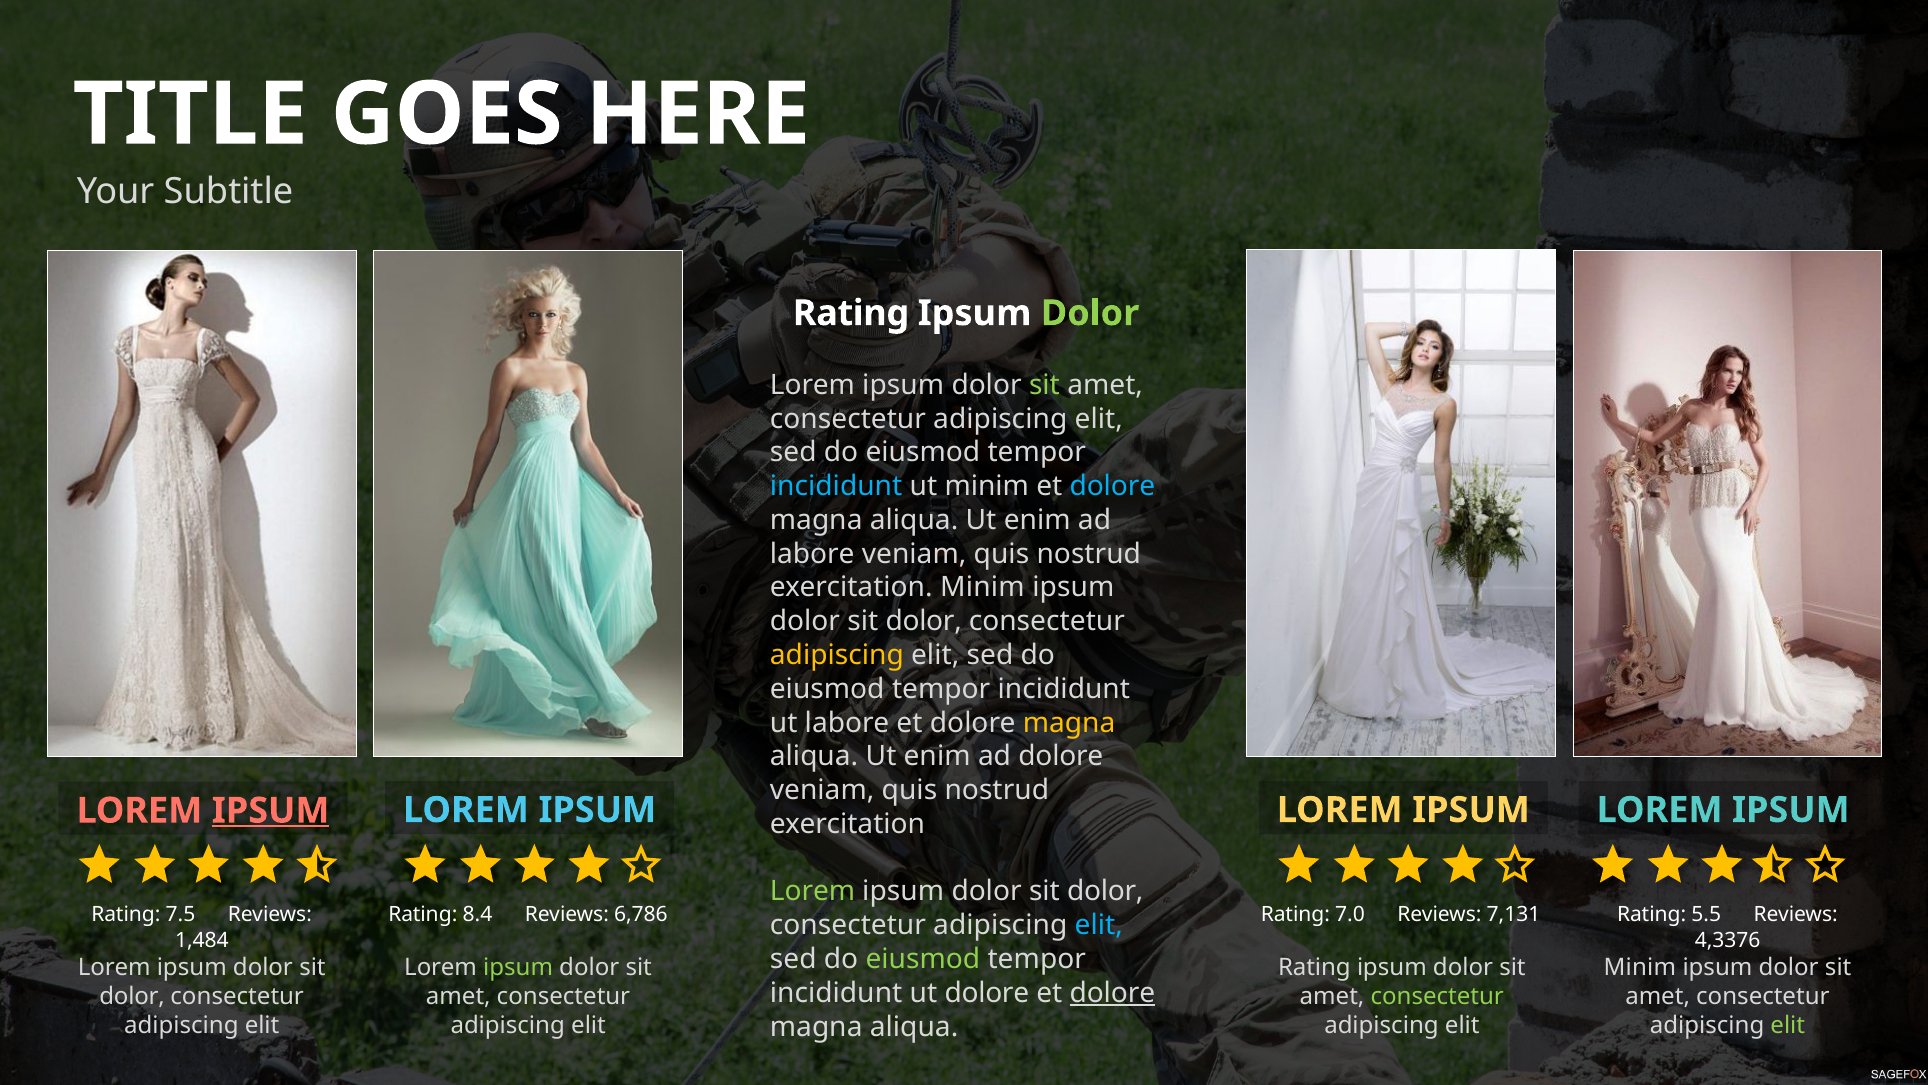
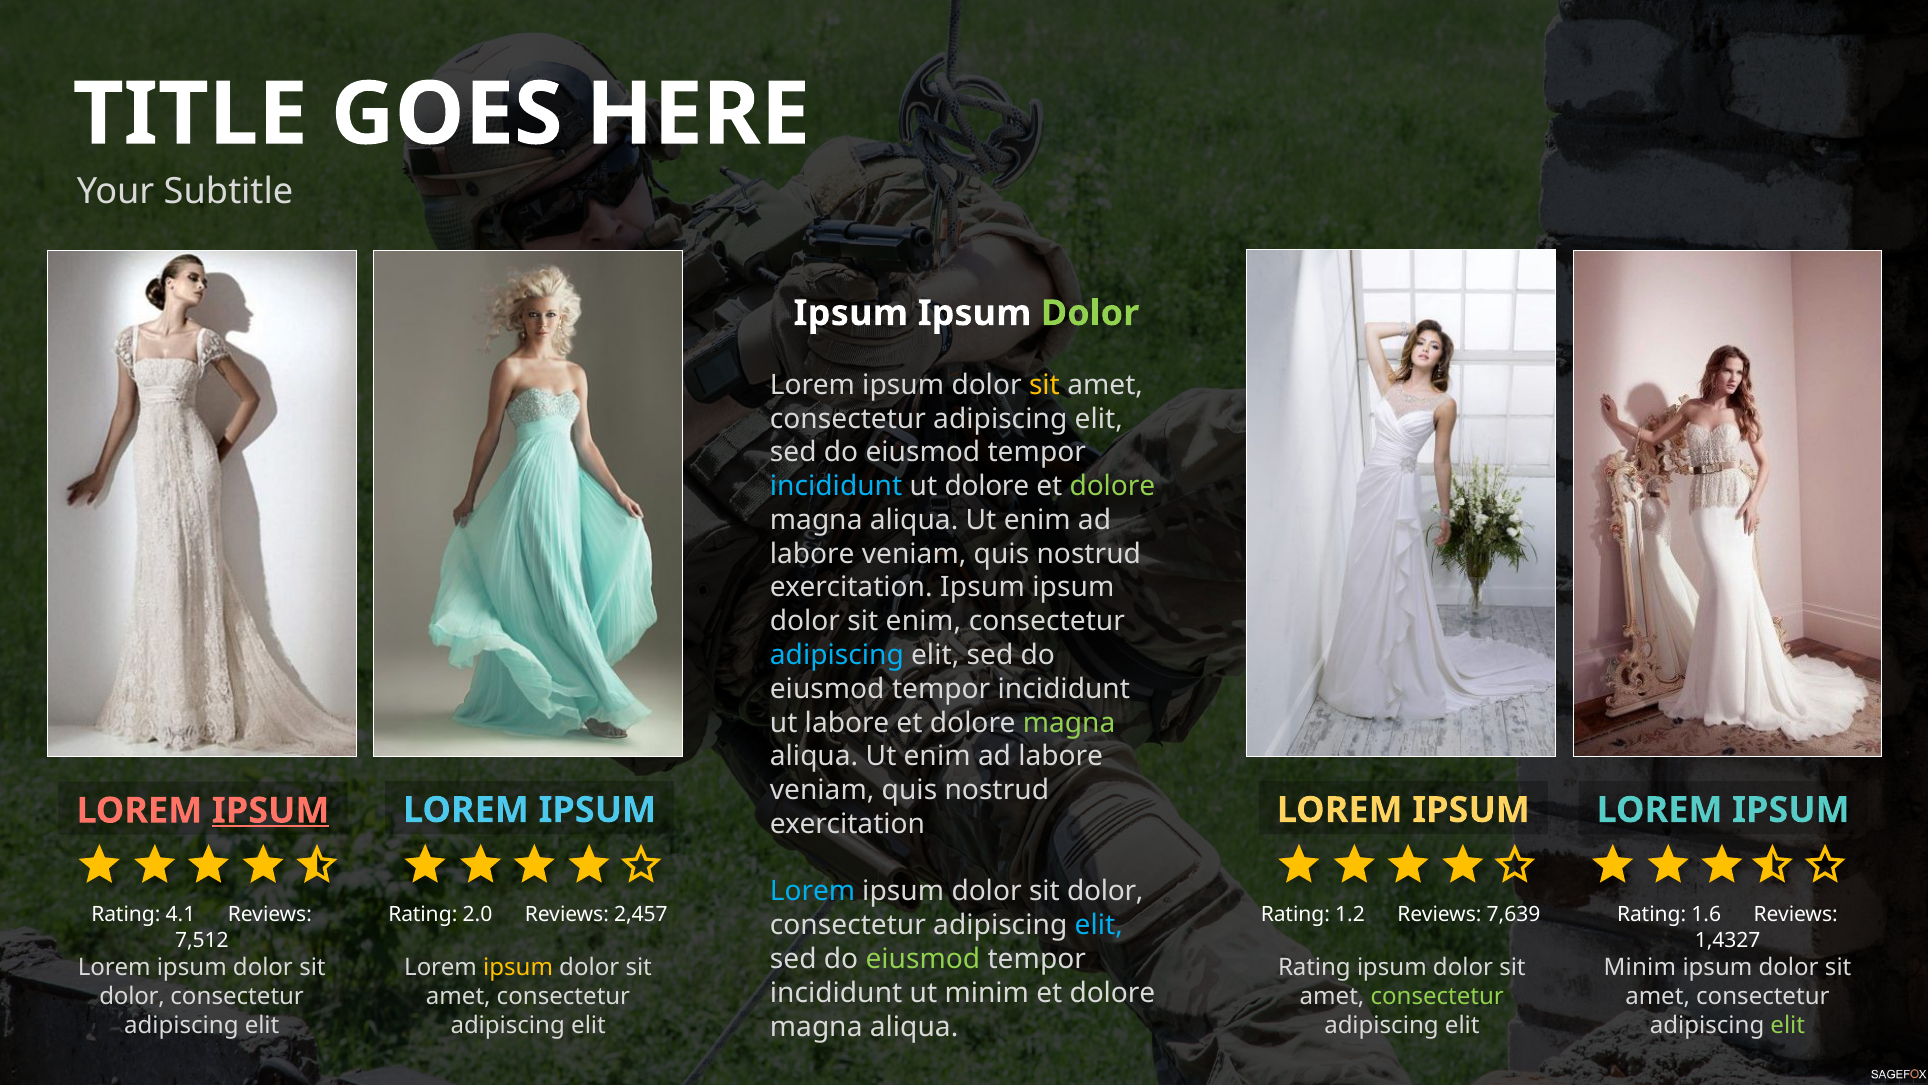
Rating at (851, 313): Rating -> Ipsum
sit at (1044, 385) colour: light green -> yellow
ut minim: minim -> dolore
dolore at (1112, 486) colour: light blue -> light green
exercitation Minim: Minim -> Ipsum
dolor at (924, 621): dolor -> enim
adipiscing at (837, 655) colour: yellow -> light blue
magna at (1069, 722) colour: yellow -> light green
dolore at (1061, 756): dolore -> labore
Lorem at (813, 891) colour: light green -> light blue
8.4: 8.4 -> 2.0
6,786: 6,786 -> 2,457
7.0: 7.0 -> 1.2
7,131: 7,131 -> 7,639
5.5: 5.5 -> 1.6
7.5: 7.5 -> 4.1
4,3376: 4,3376 -> 1,4327
1,484: 1,484 -> 7,512
ipsum at (518, 967) colour: light green -> yellow
ut dolore: dolore -> minim
dolore at (1112, 992) underline: present -> none
